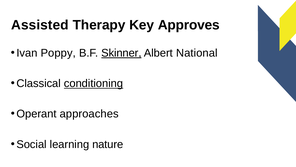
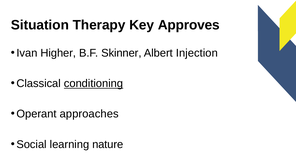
Assisted: Assisted -> Situation
Poppy: Poppy -> Higher
Skinner underline: present -> none
National: National -> Injection
